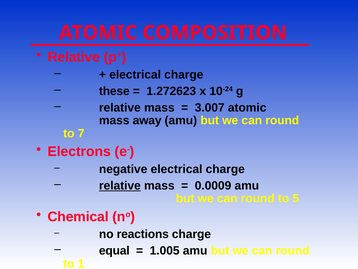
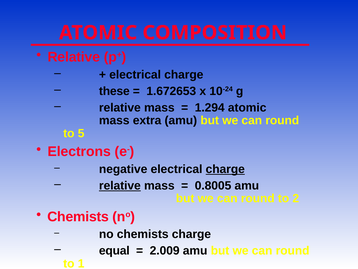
1.272623: 1.272623 -> 1.672653
3.007: 3.007 -> 1.294
away: away -> extra
7: 7 -> 5
charge at (225, 169) underline: none -> present
0.0009: 0.0009 -> 0.8005
5: 5 -> 2
Chemical at (78, 216): Chemical -> Chemists
no reactions: reactions -> chemists
1.005: 1.005 -> 2.009
